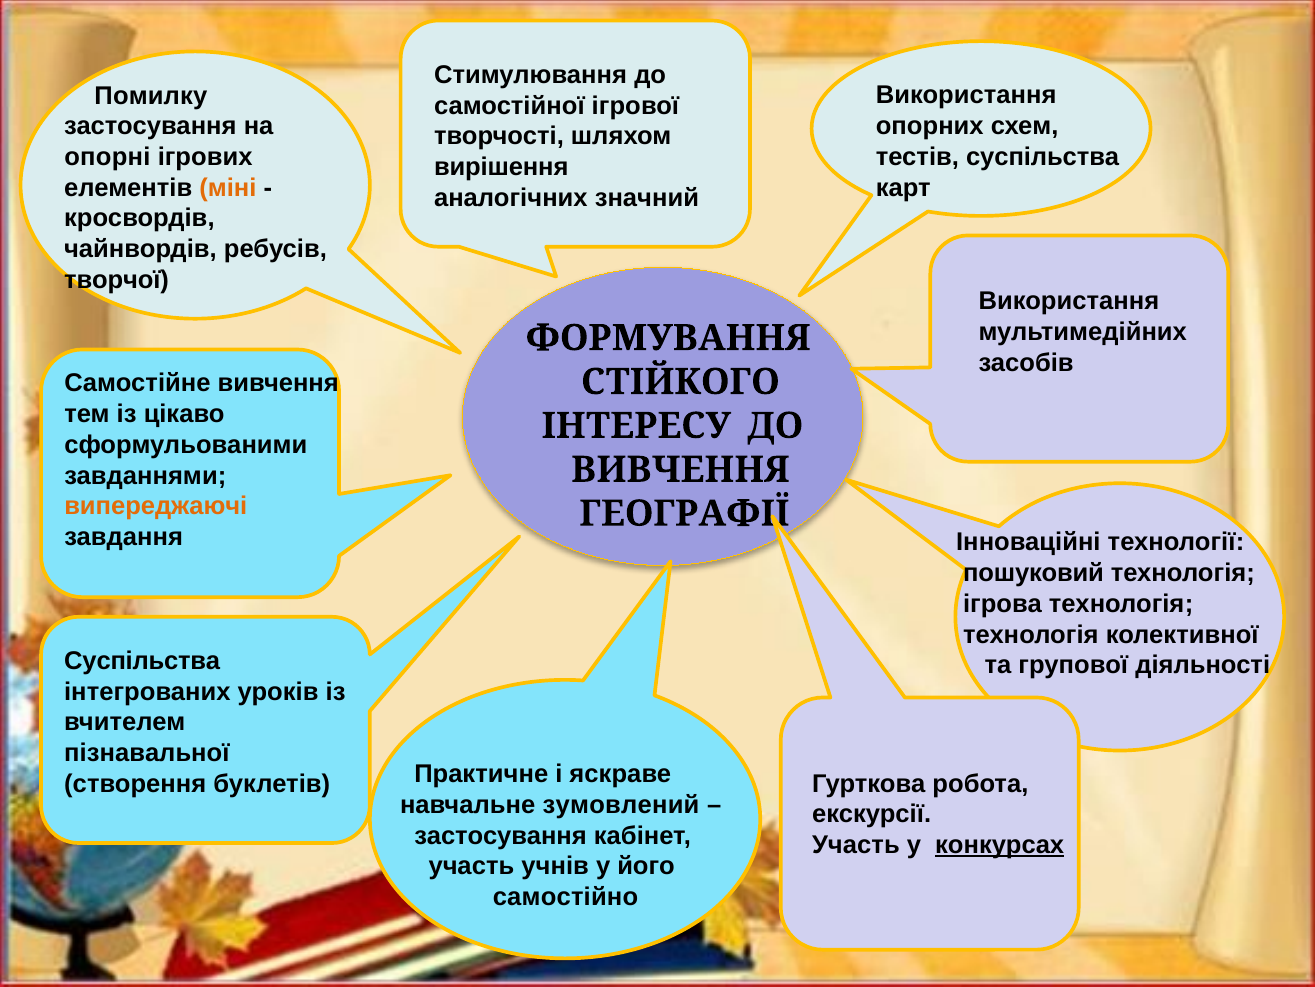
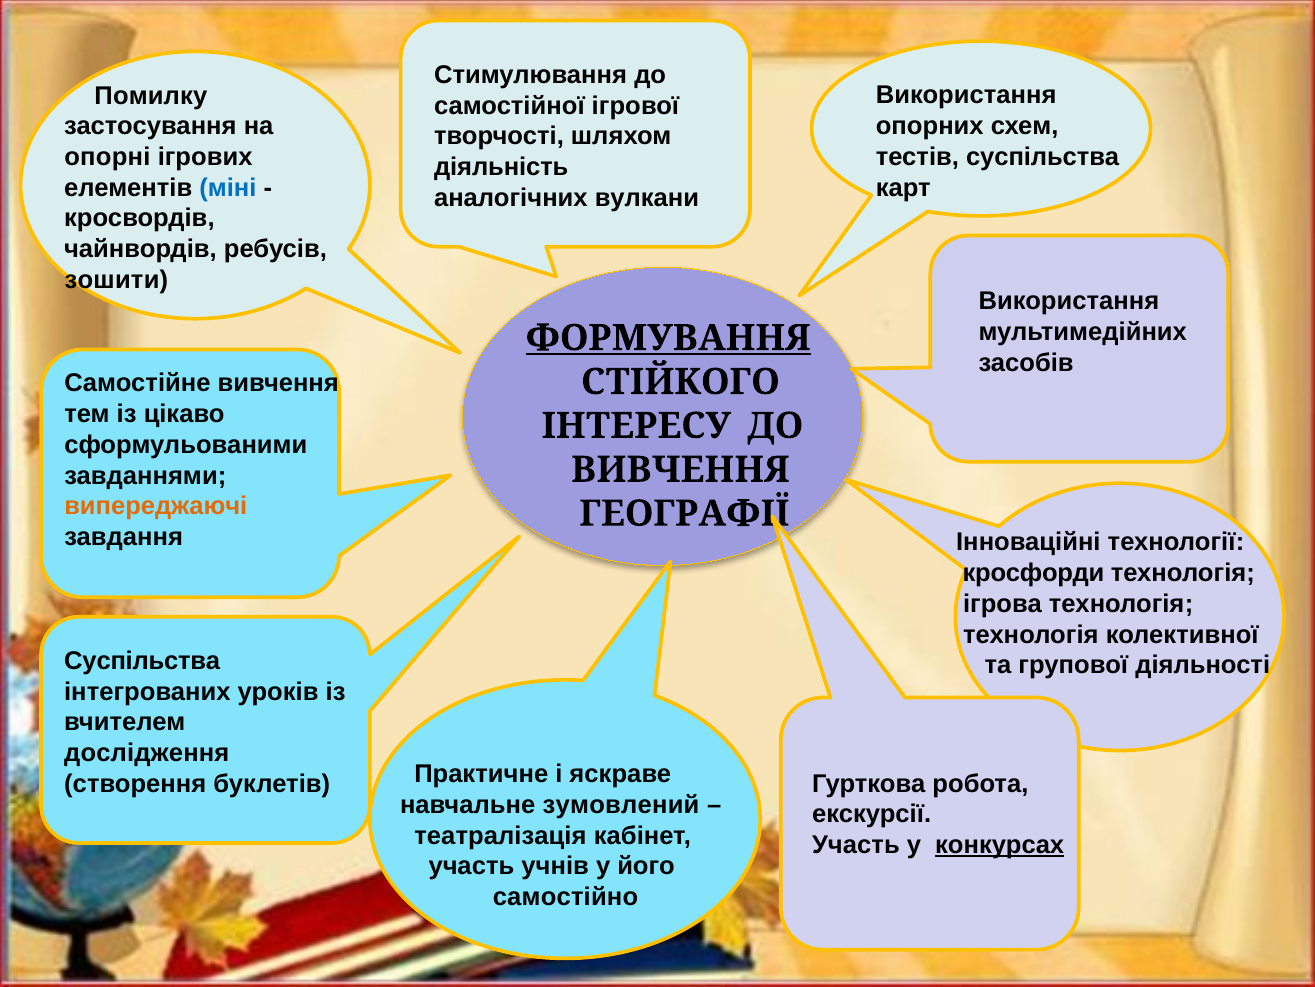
вирішення: вирішення -> діяльність
міні colour: orange -> blue
значний: значний -> вулкани
творчої: творчої -> зошити
ФОРМУВАННЯ underline: none -> present
пошуковий: пошуковий -> кросфорди
пізнавальної: пізнавальної -> дослідження
застосування at (501, 835): застосування -> театралізація
